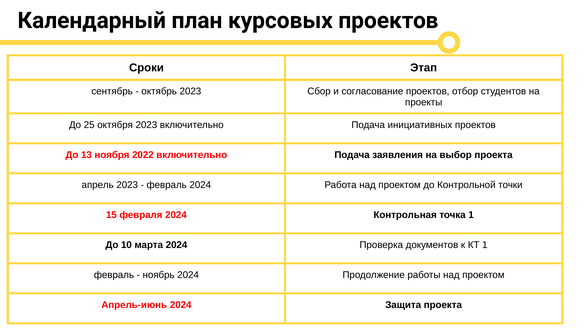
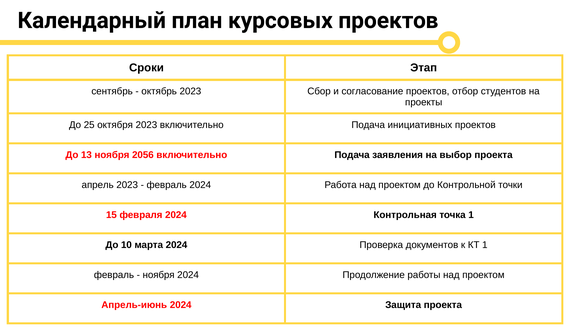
2022: 2022 -> 2056
ноябрь at (159, 274): ноябрь -> ноября
